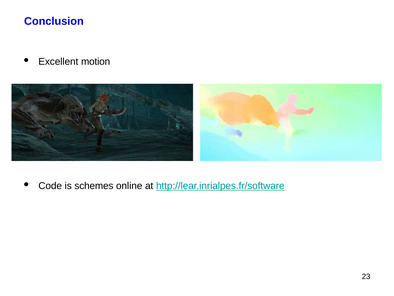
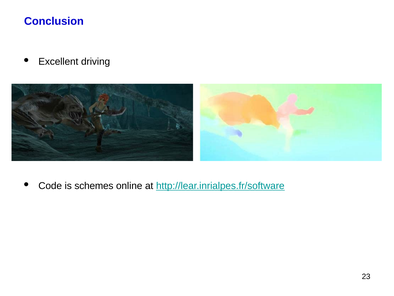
motion: motion -> driving
